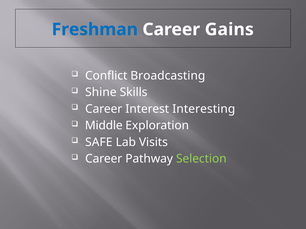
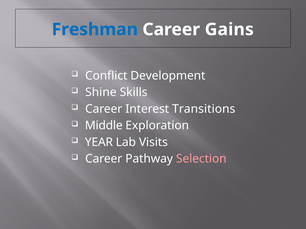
Broadcasting: Broadcasting -> Development
Interesting: Interesting -> Transitions
SAFE: SAFE -> YEAR
Selection colour: light green -> pink
